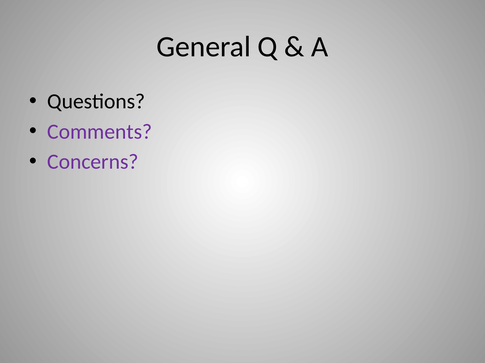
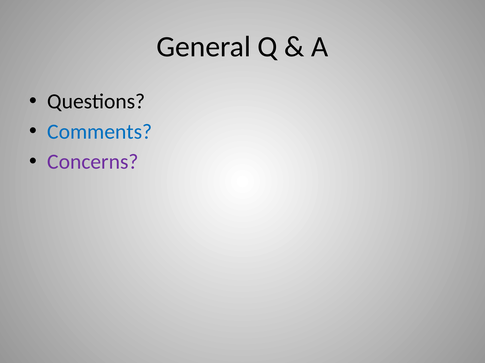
Comments colour: purple -> blue
